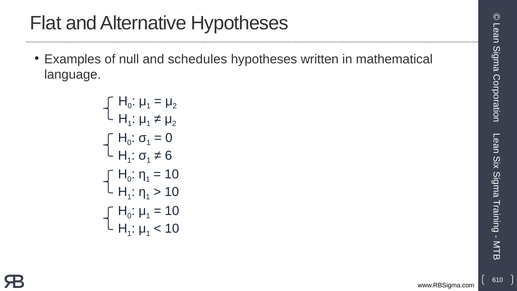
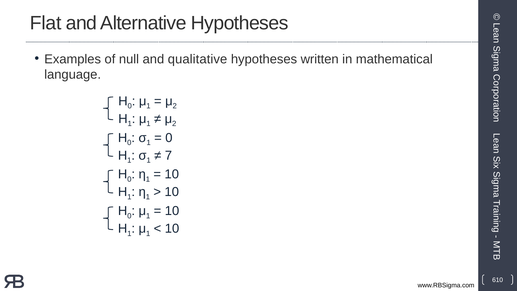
schedules: schedules -> qualitative
6: 6 -> 7
